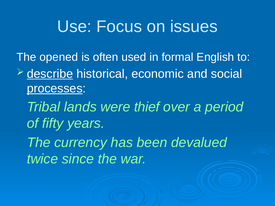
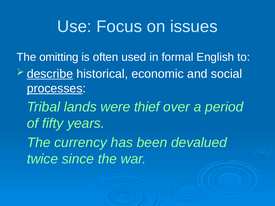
opened: opened -> omitting
